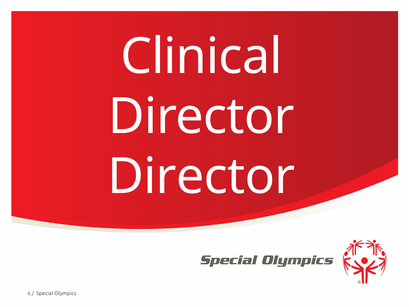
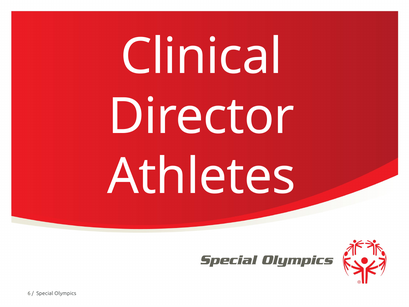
Director at (201, 177): Director -> Athletes
